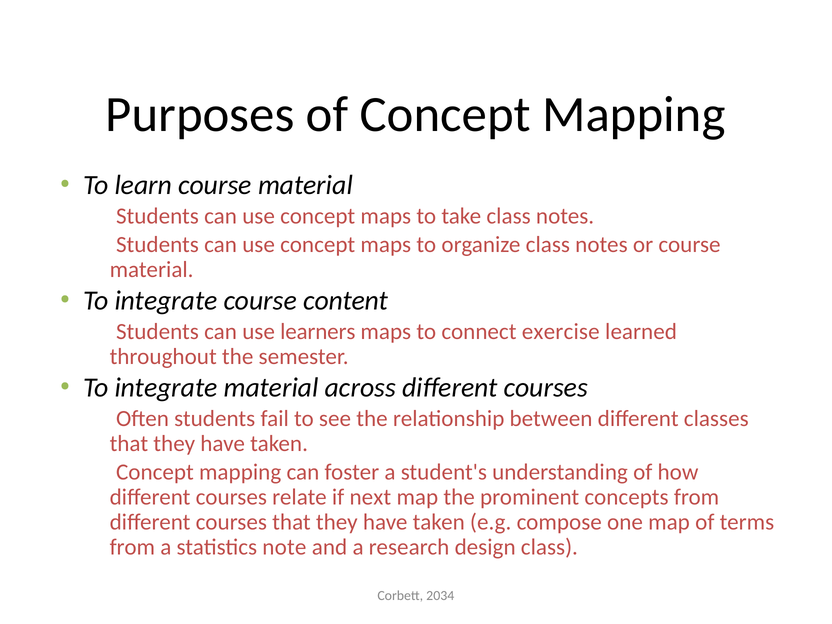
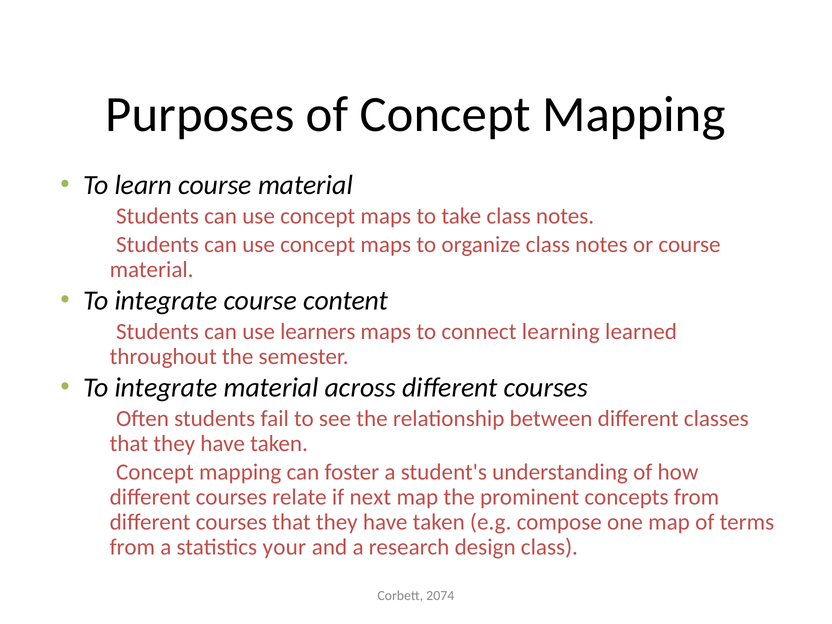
exercise: exercise -> learning
note: note -> your
2034: 2034 -> 2074
